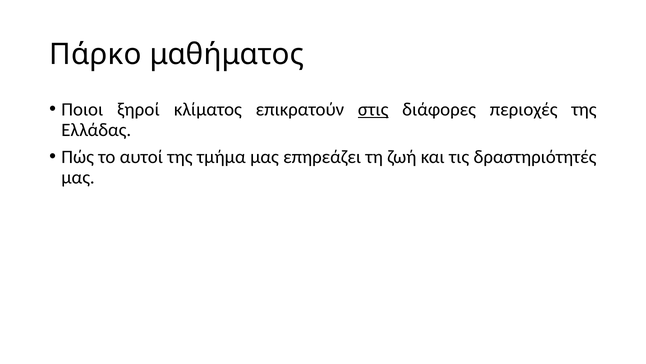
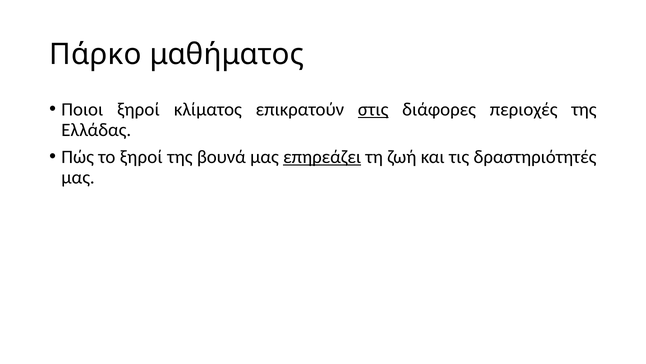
το αυτοί: αυτοί -> ξηροί
τμήμα: τμήμα -> βουνά
επηρεάζει underline: none -> present
